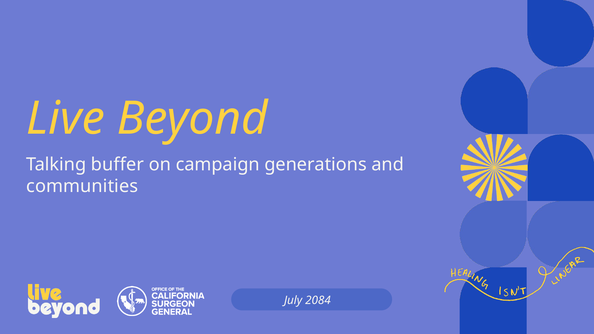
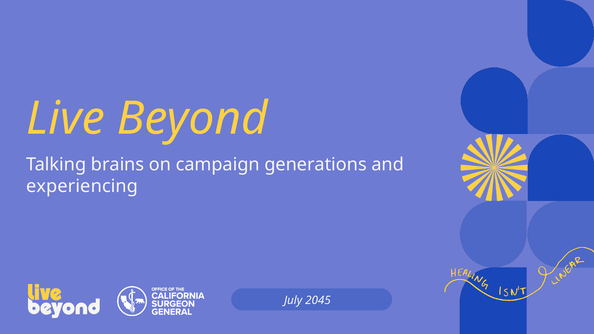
buffer: buffer -> brains
communities: communities -> experiencing
2084: 2084 -> 2045
